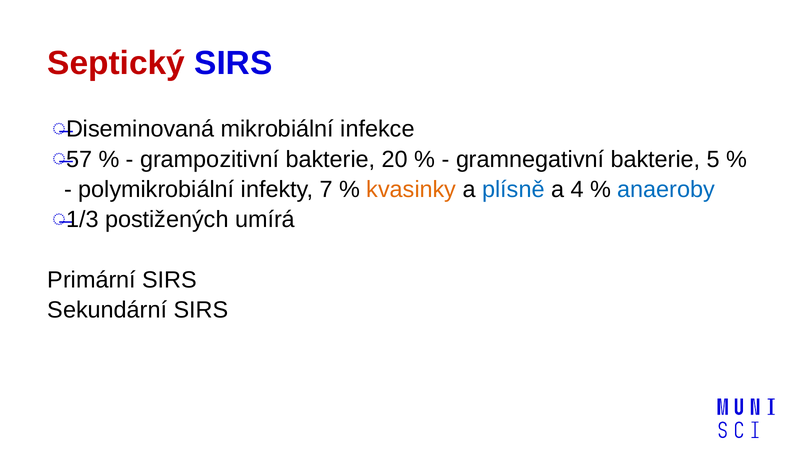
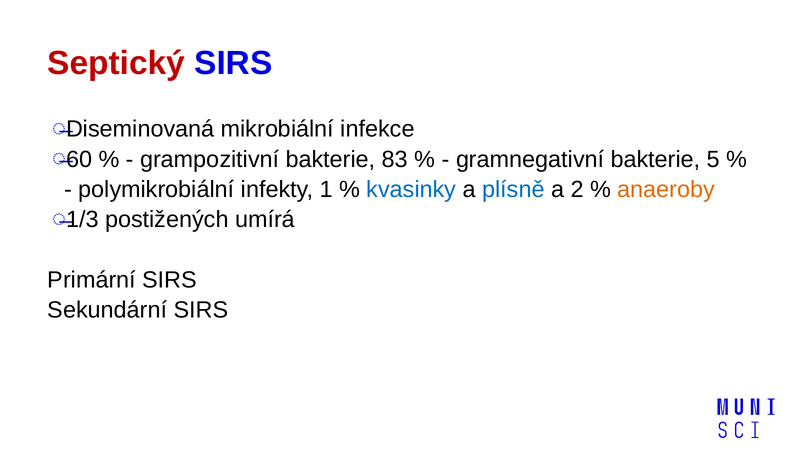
57: 57 -> 60
20: 20 -> 83
7: 7 -> 1
kvasinky colour: orange -> blue
4: 4 -> 2
anaeroby colour: blue -> orange
